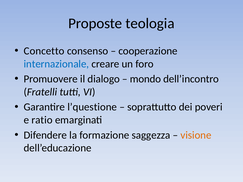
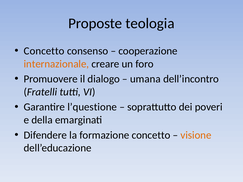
internazionale colour: blue -> orange
mondo: mondo -> umana
ratio: ratio -> della
formazione saggezza: saggezza -> concetto
